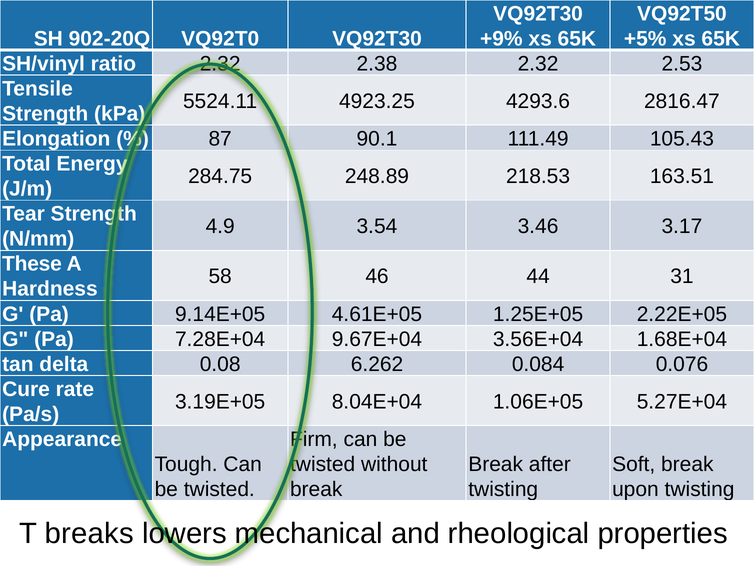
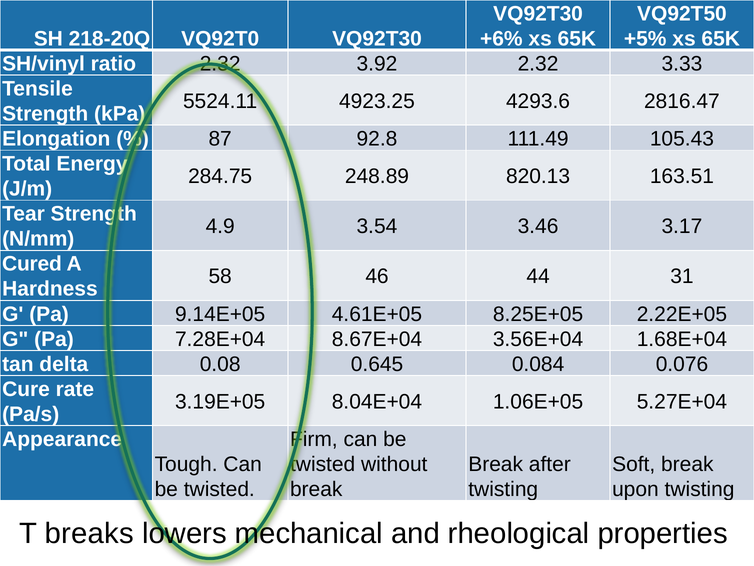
902-20Q: 902-20Q -> 218-20Q
+9%: +9% -> +6%
2.38: 2.38 -> 3.92
2.53: 2.53 -> 3.33
90.1: 90.1 -> 92.8
218.53: 218.53 -> 820.13
These: These -> Cured
1.25E+05: 1.25E+05 -> 8.25E+05
9.67E+04: 9.67E+04 -> 8.67E+04
6.262: 6.262 -> 0.645
